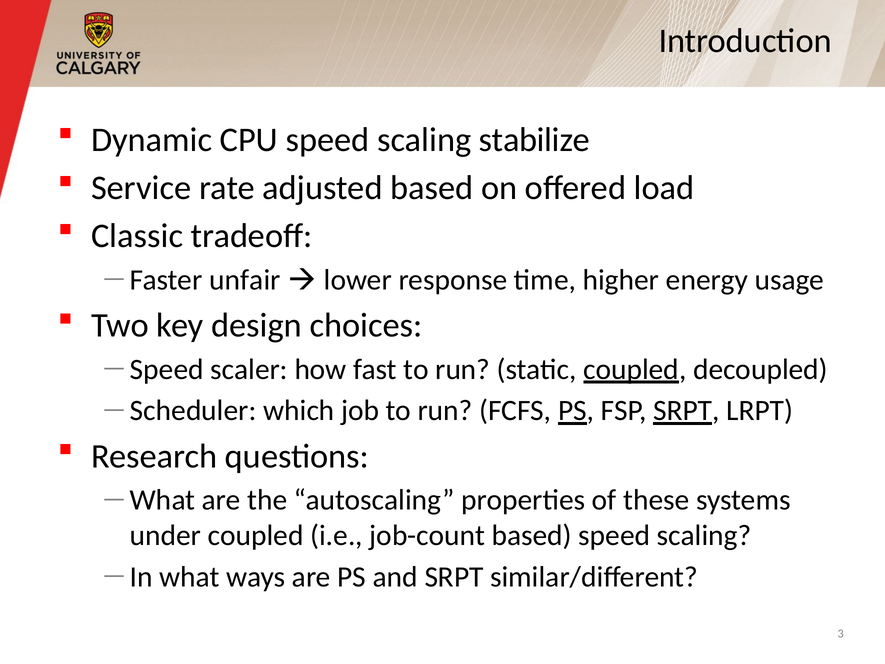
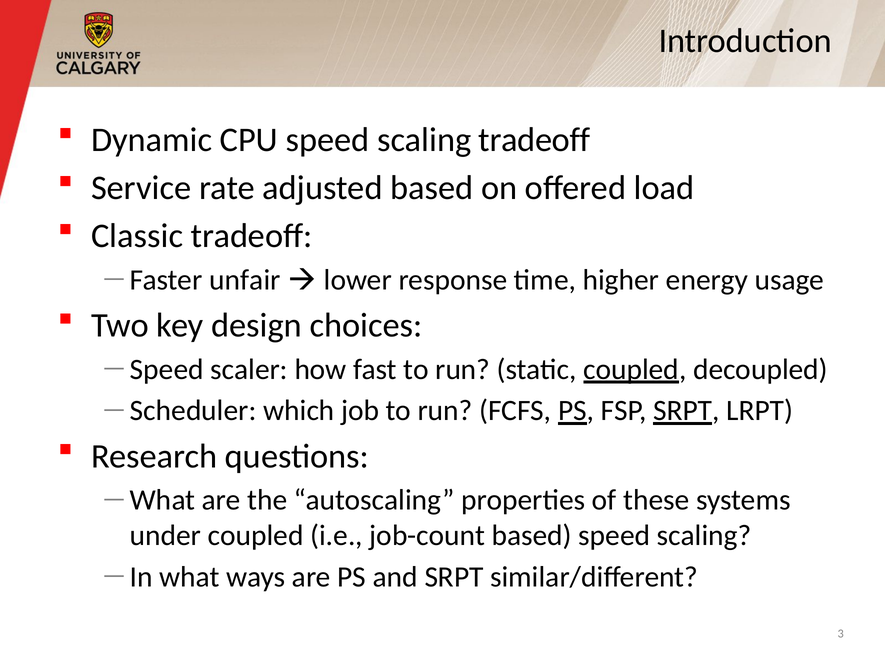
scaling stabilize: stabilize -> tradeoff
